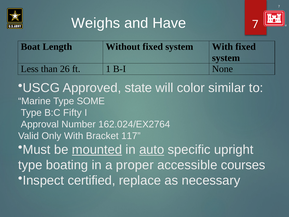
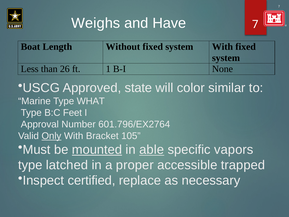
SOME: SOME -> WHAT
Fifty: Fifty -> Feet
162.024/EX2764: 162.024/EX2764 -> 601.796/EX2764
Only underline: none -> present
117: 117 -> 105
auto: auto -> able
upright: upright -> vapors
boating: boating -> latched
courses: courses -> trapped
